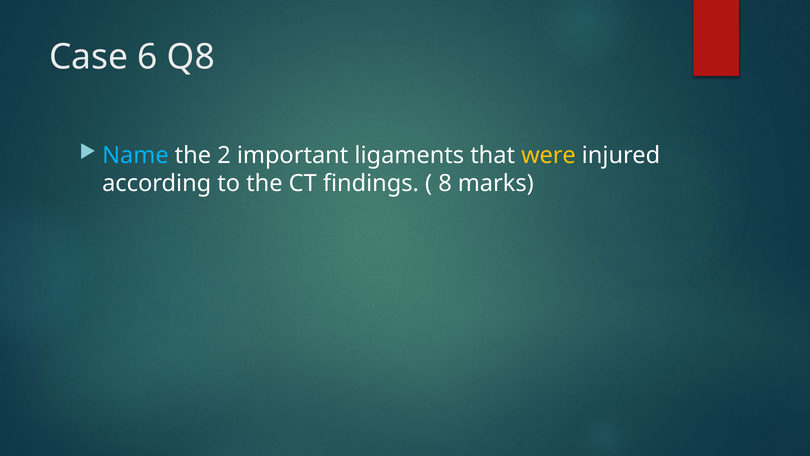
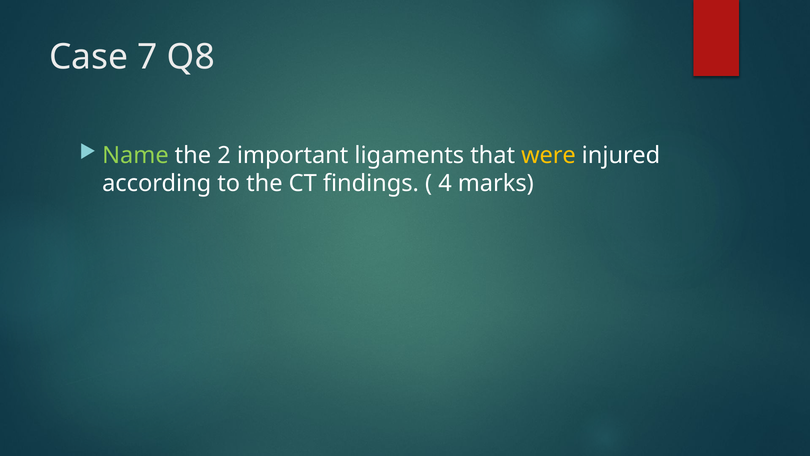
6: 6 -> 7
Name colour: light blue -> light green
8: 8 -> 4
